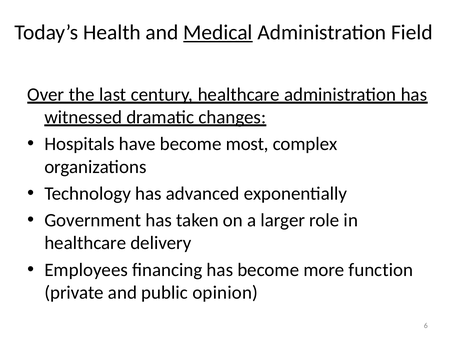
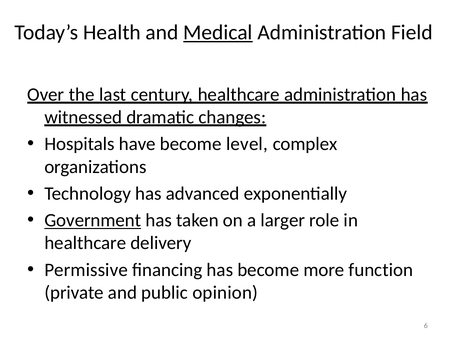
most: most -> level
Government underline: none -> present
Employees: Employees -> Permissive
